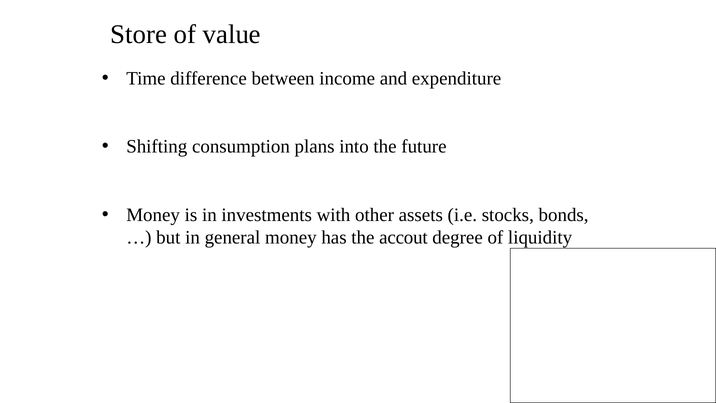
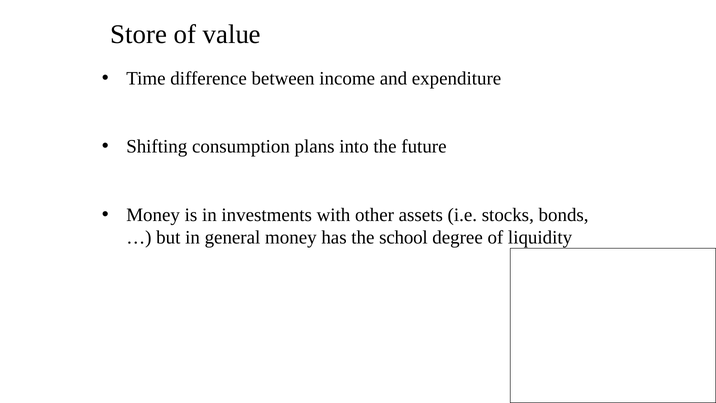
accout: accout -> school
